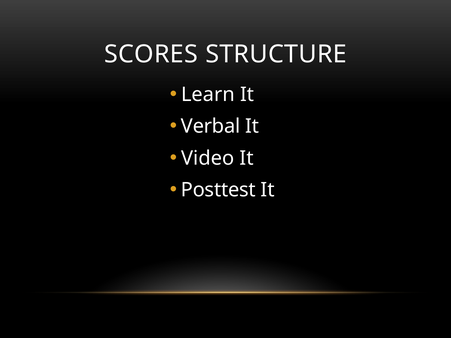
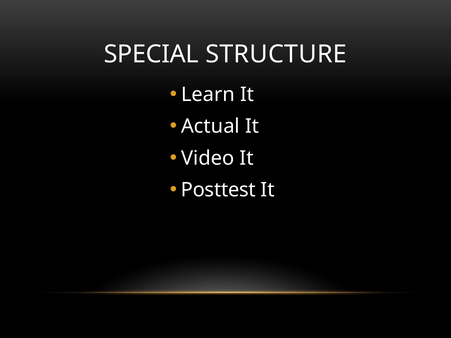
SCORES: SCORES -> SPECIAL
Verbal: Verbal -> Actual
